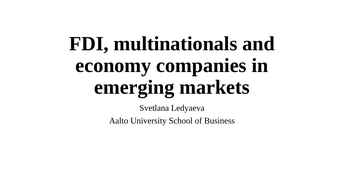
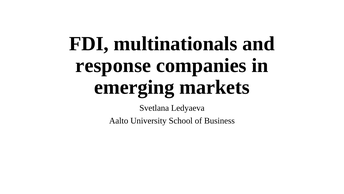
economy: economy -> response
